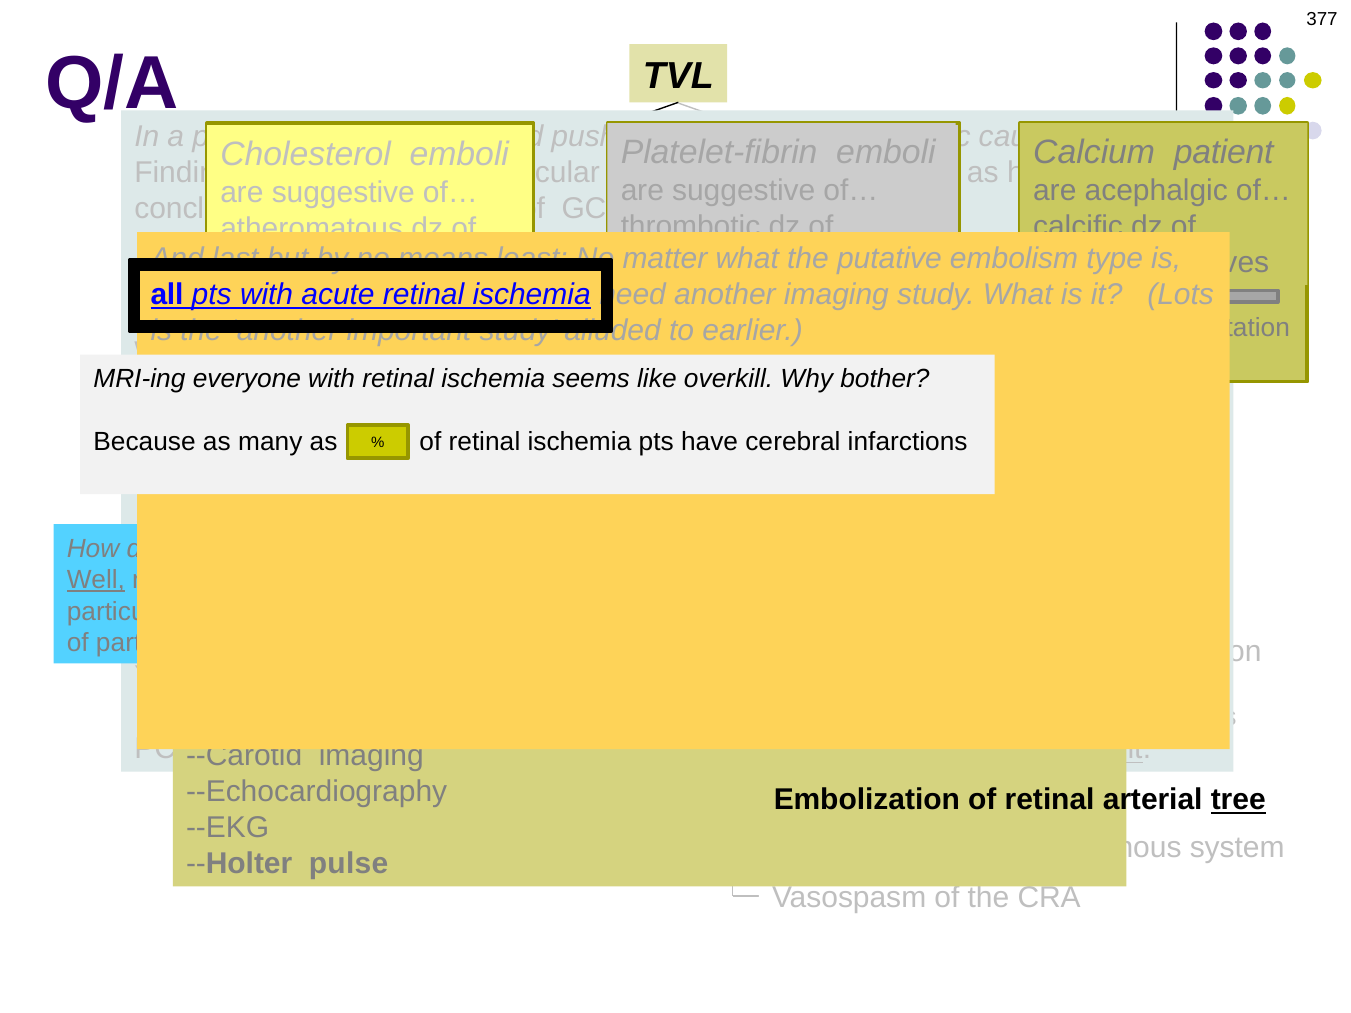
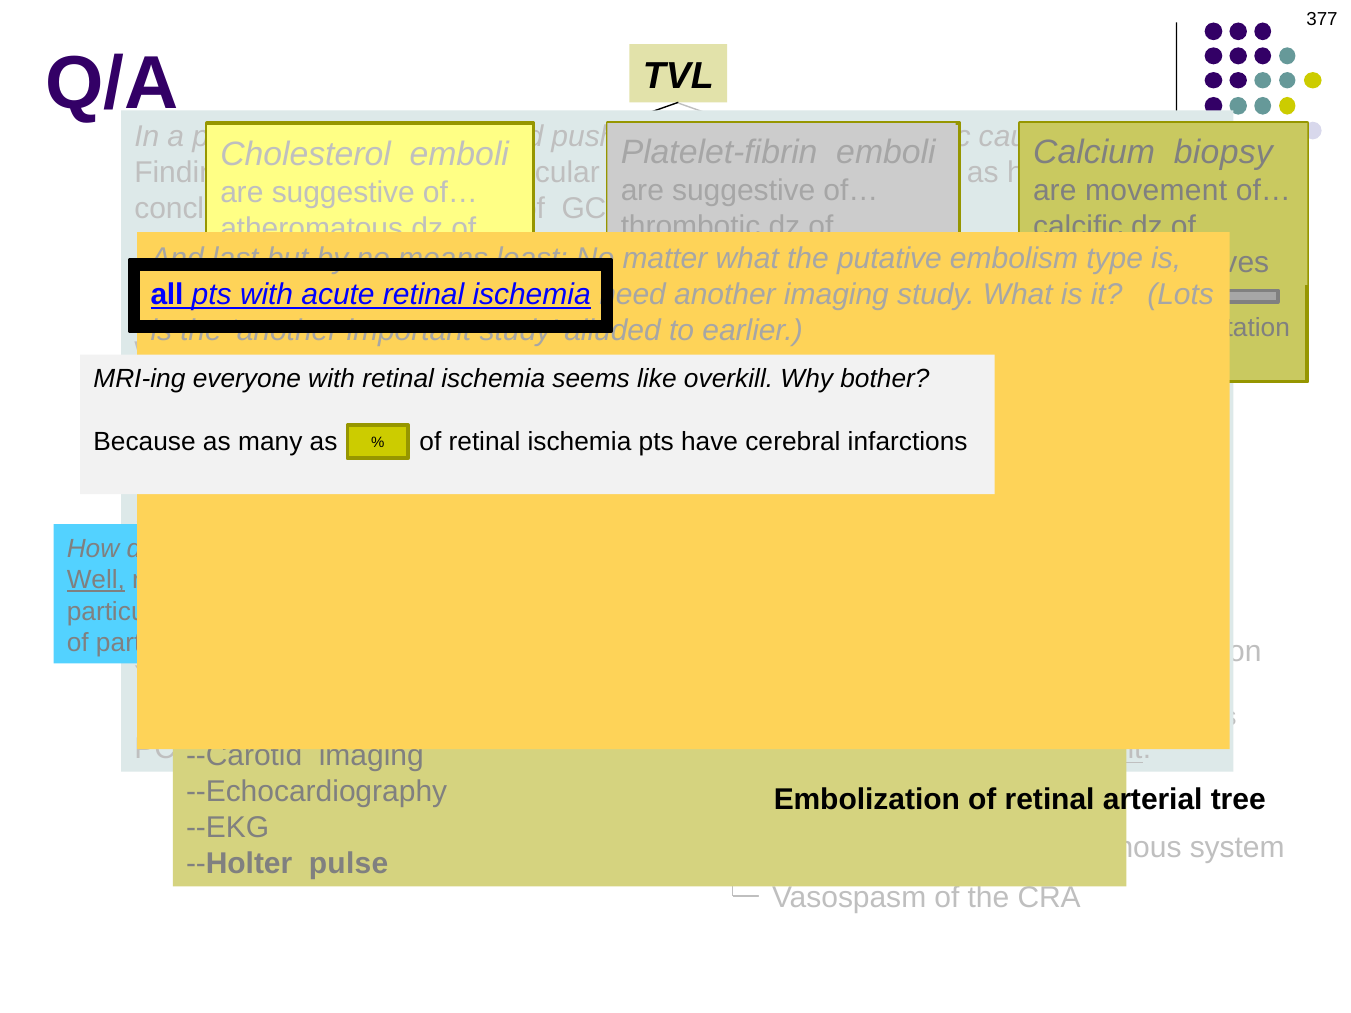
patient: patient -> biopsy
acephalgic: acephalgic -> movement
tree underline: present -> none
